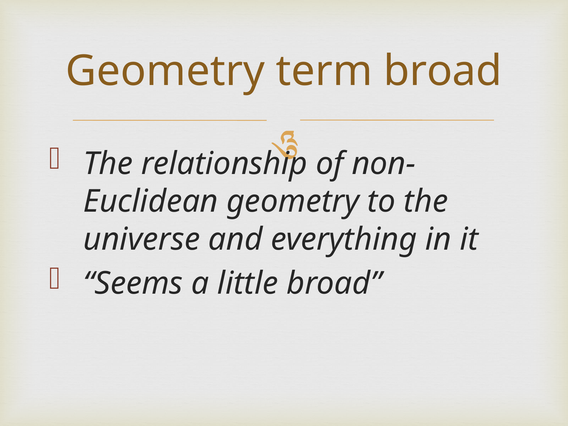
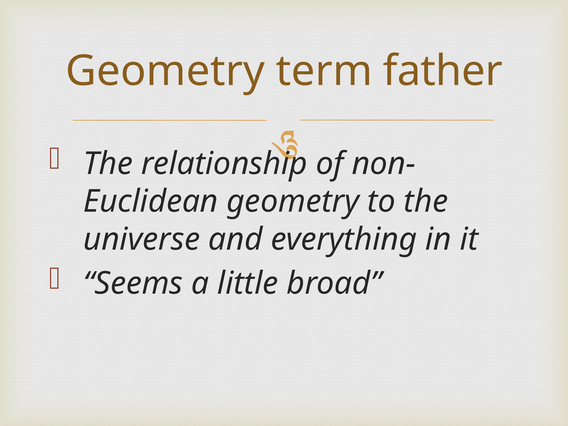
term broad: broad -> father
